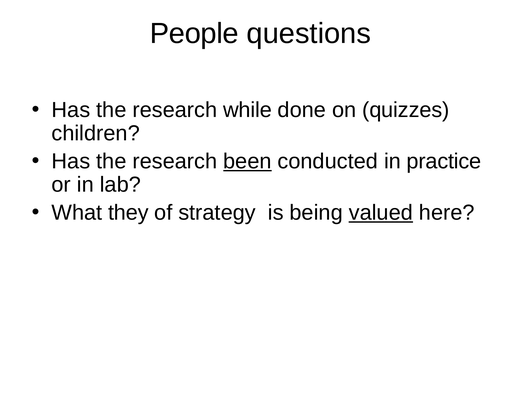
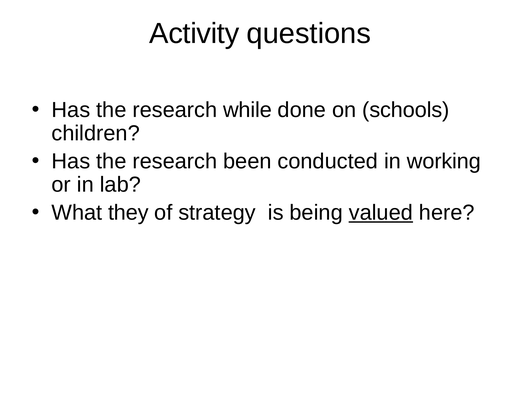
People: People -> Activity
quizzes: quizzes -> schools
been underline: present -> none
practice: practice -> working
